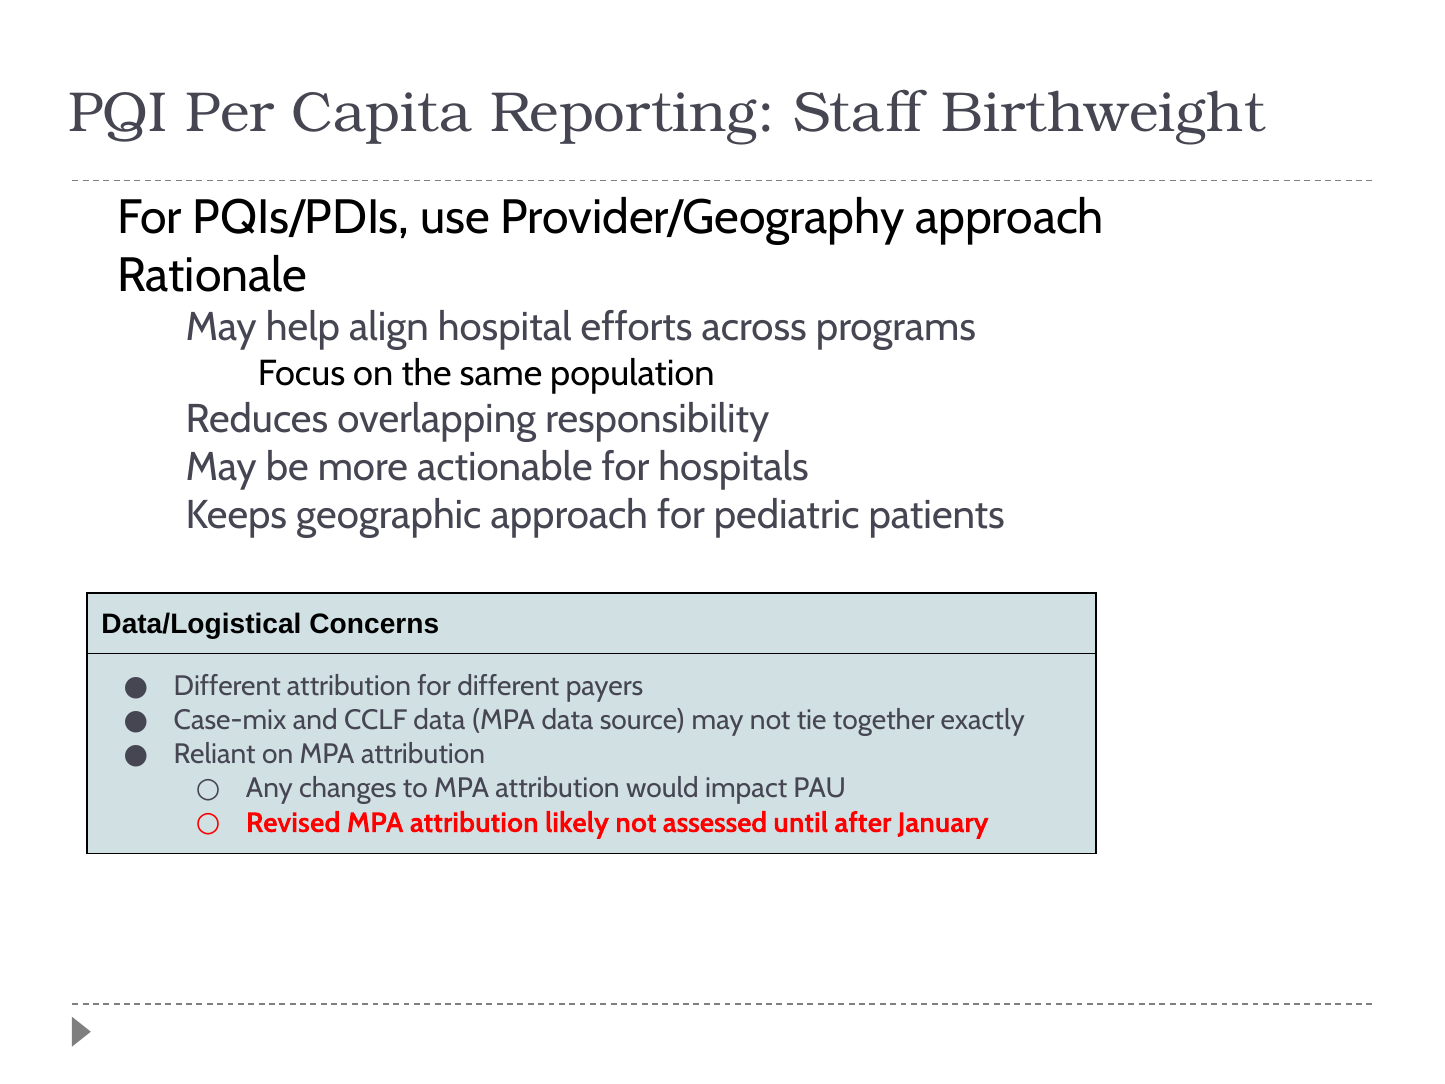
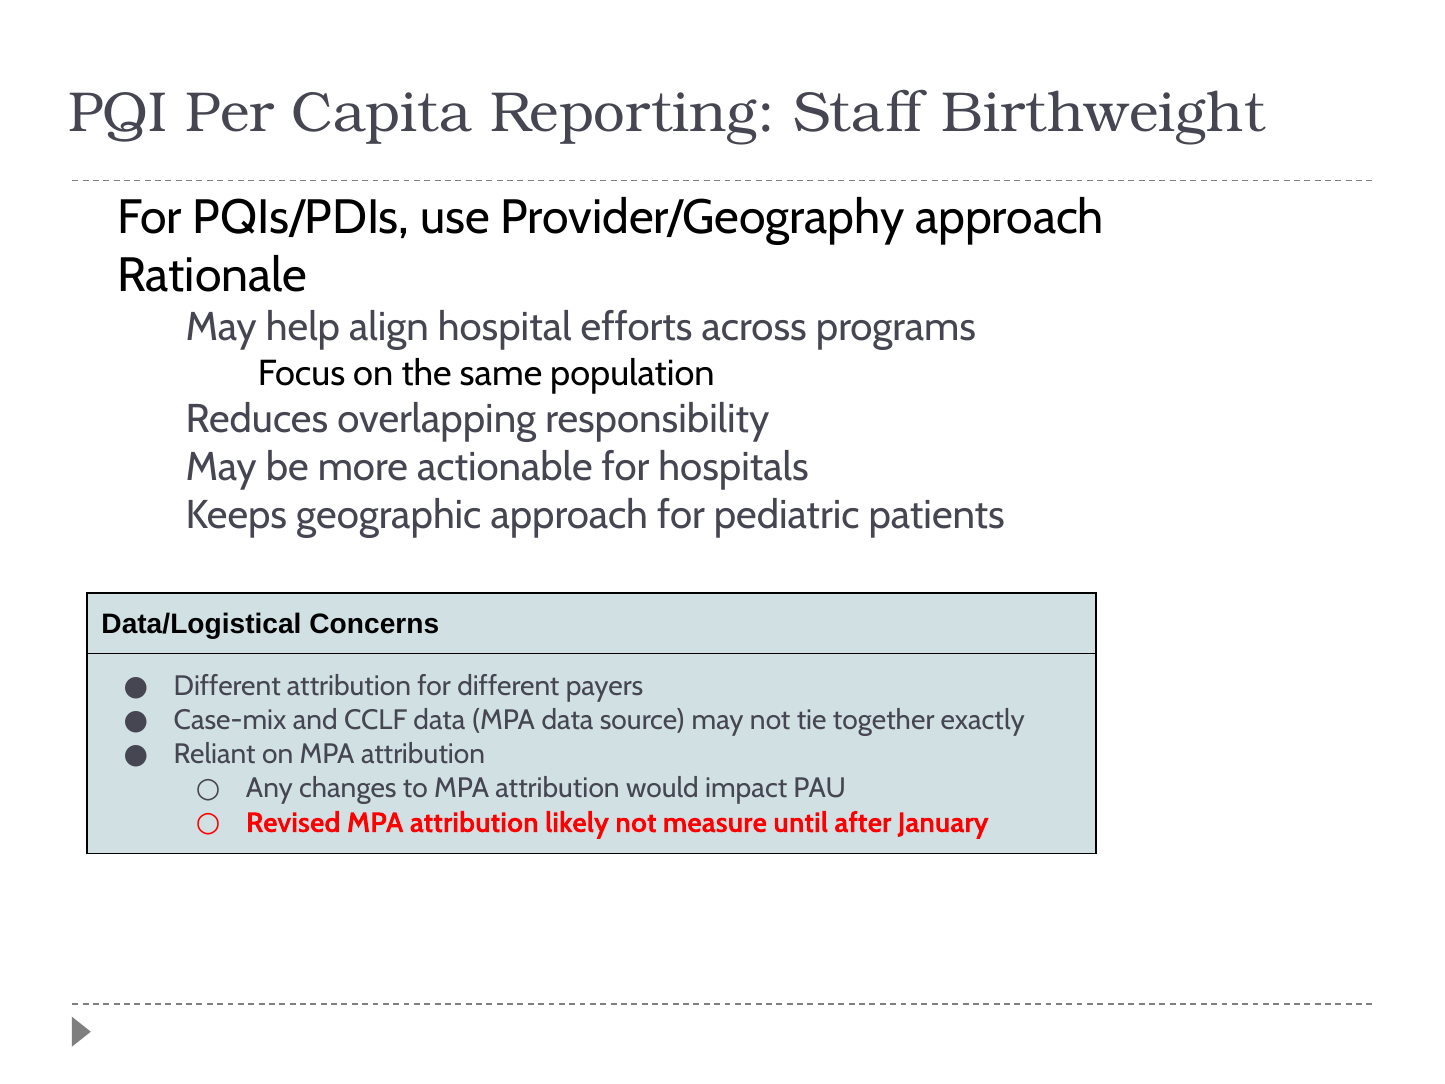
assessed: assessed -> measure
